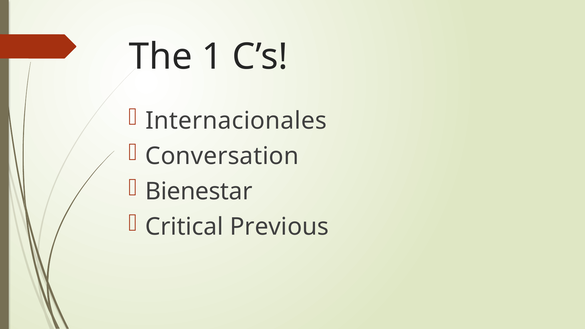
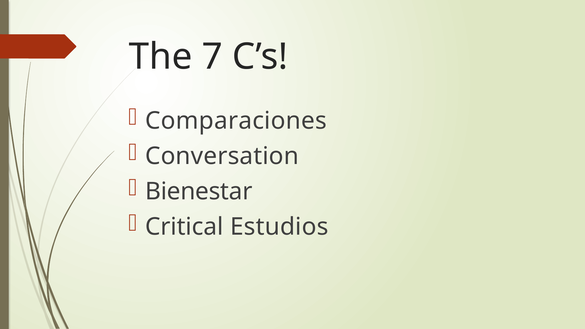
1: 1 -> 7
Internacionales: Internacionales -> Comparaciones
Previous: Previous -> Estudios
